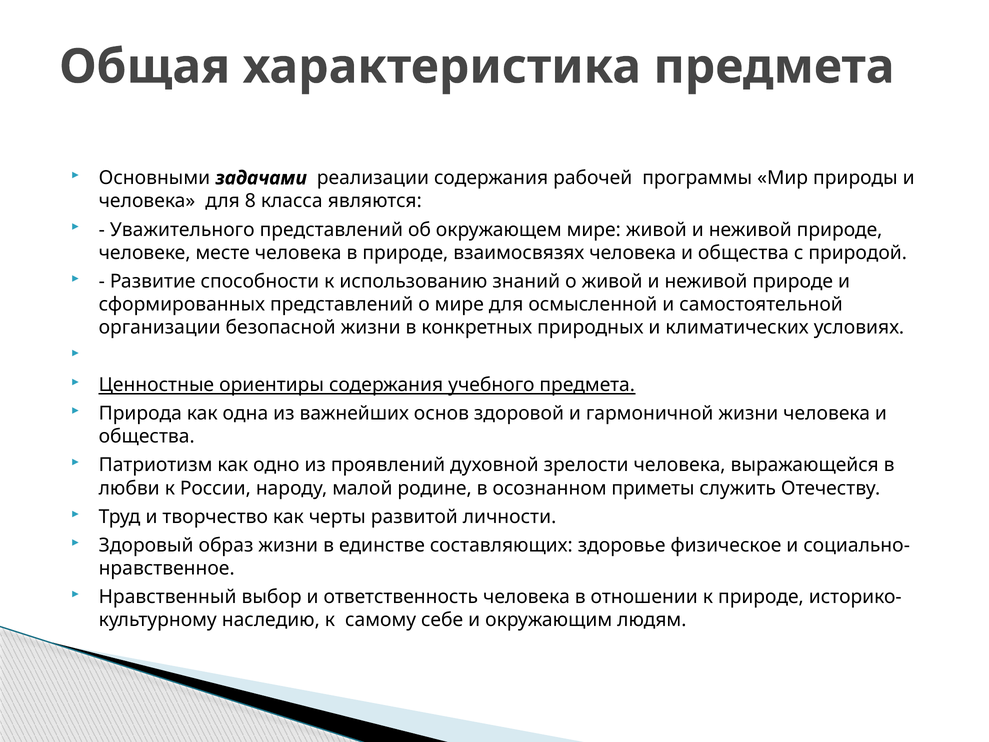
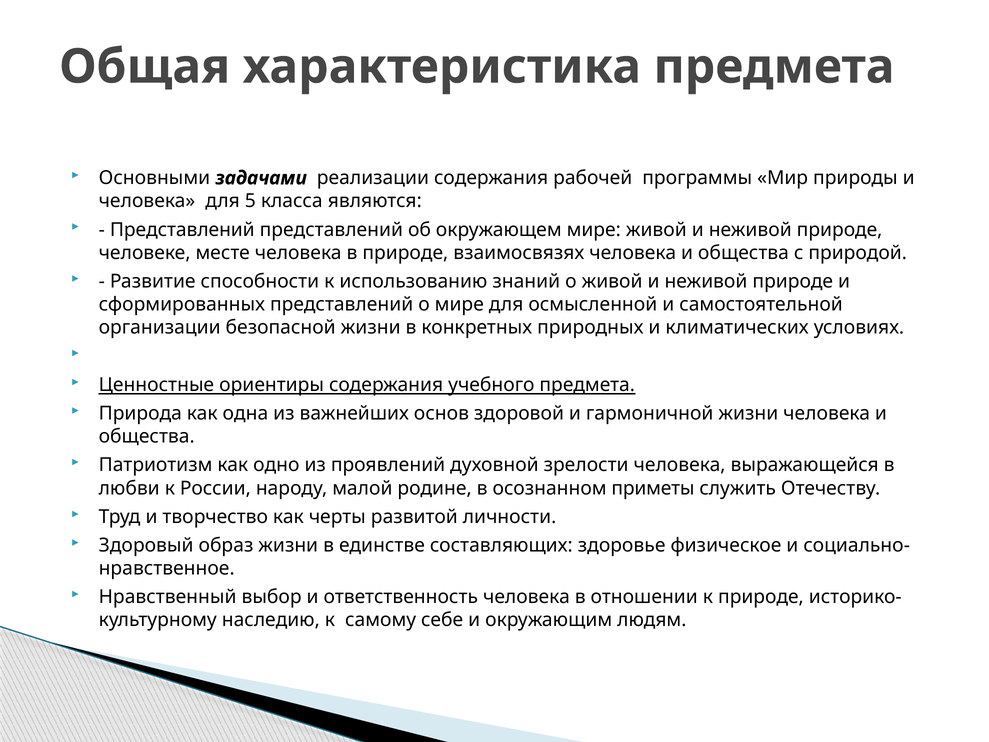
8: 8 -> 5
Уважительного at (182, 230): Уважительного -> Представлений
